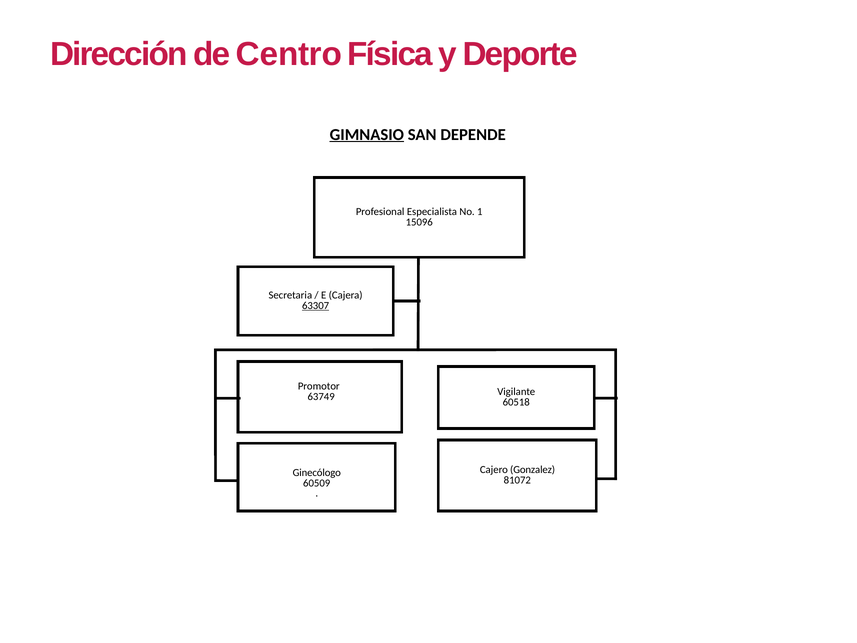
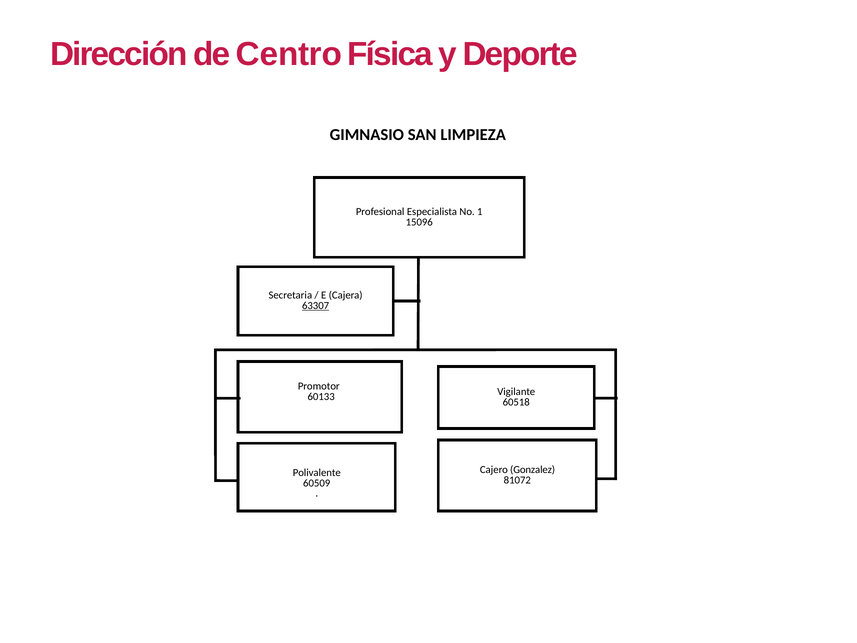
GIMNASIO underline: present -> none
DEPENDE: DEPENDE -> LIMPIEZA
63749: 63749 -> 60133
Ginecólogo: Ginecólogo -> Polivalente
